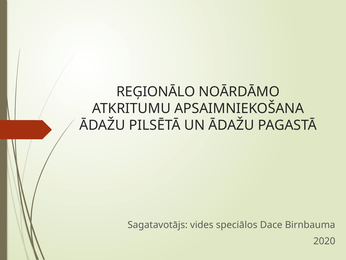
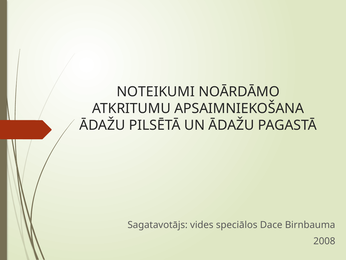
REĢIONĀLO: REĢIONĀLO -> NOTEIKUMI
2020: 2020 -> 2008
